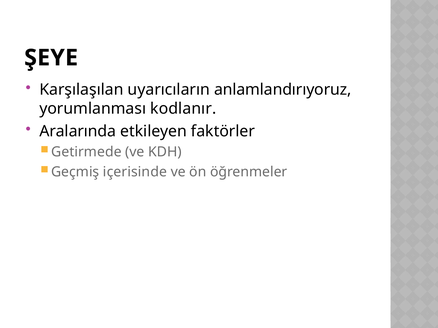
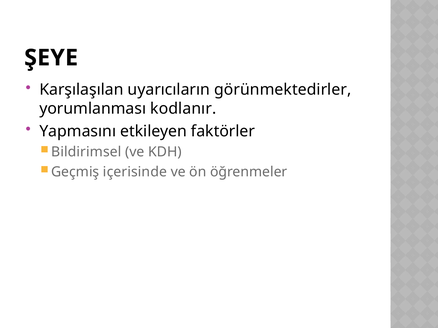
anlamlandırıyoruz: anlamlandırıyoruz -> görünmektedirler
Aralarında: Aralarında -> Yapmasını
Getirmede: Getirmede -> Bildirimsel
